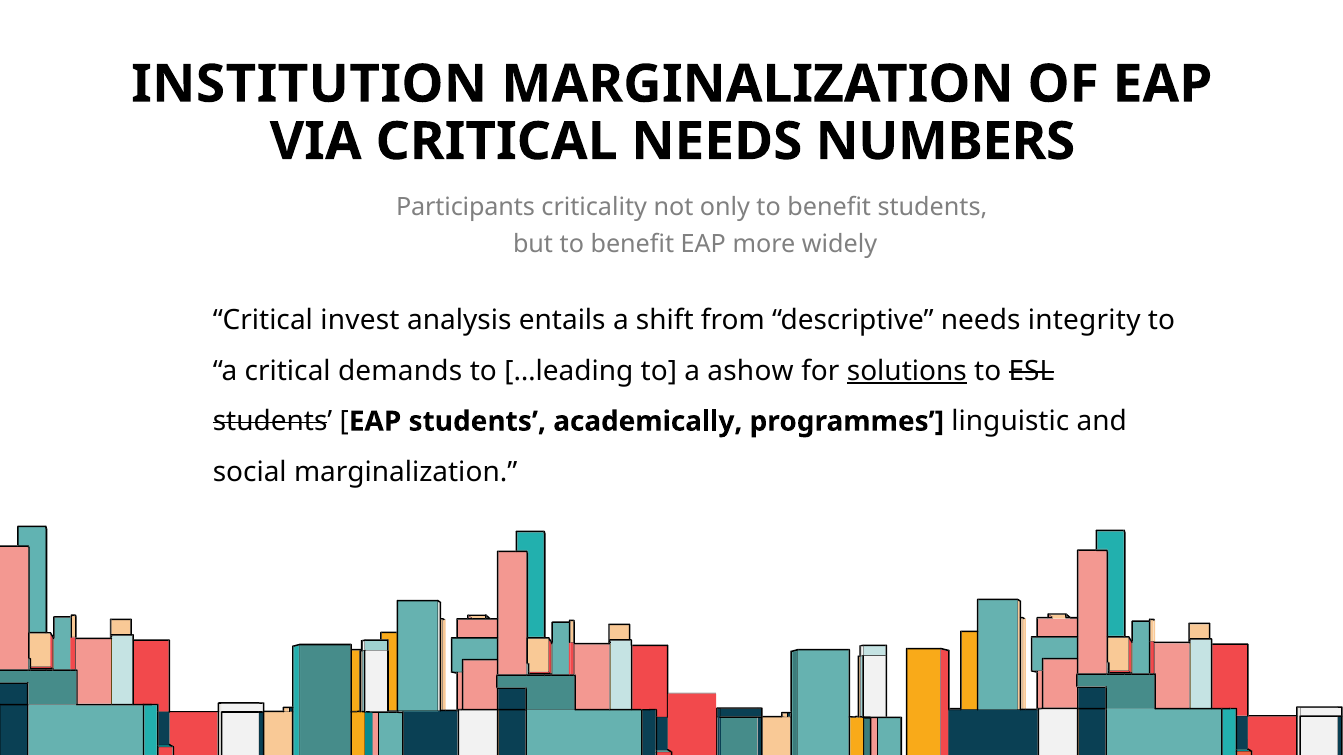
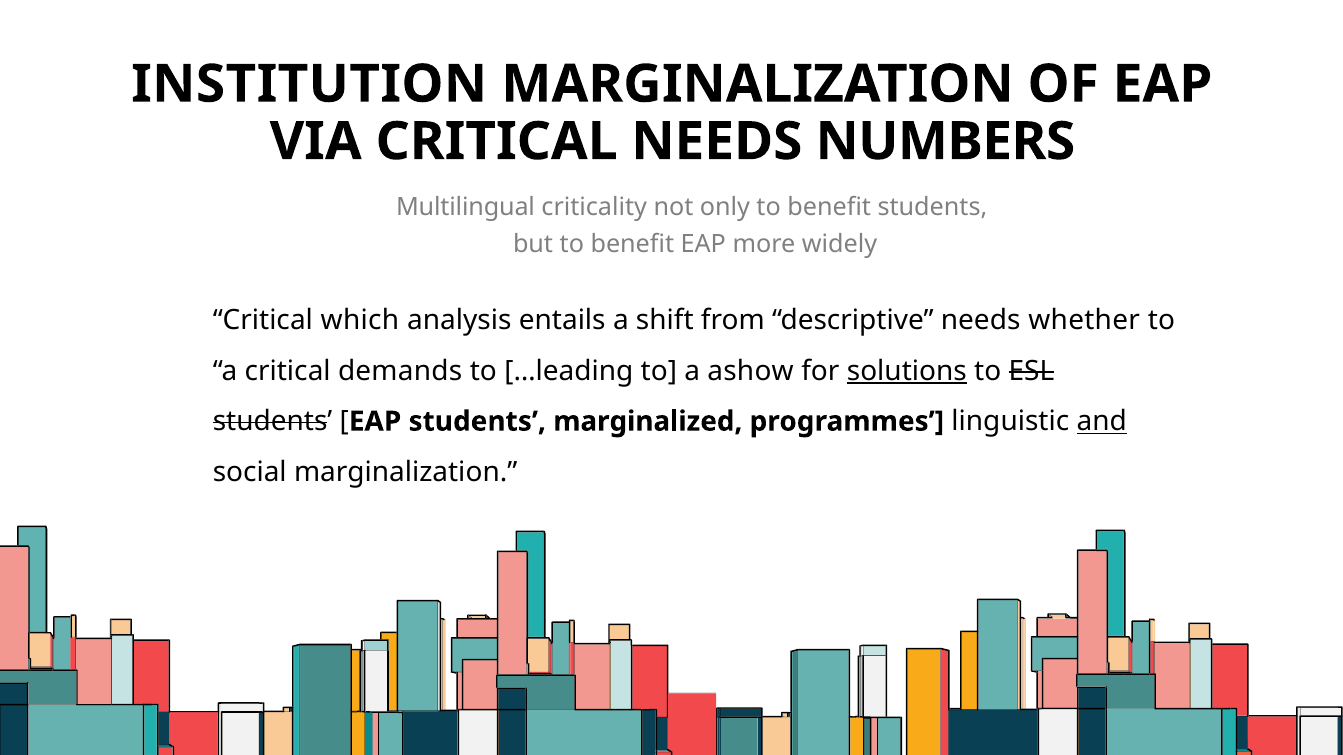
Participants: Participants -> Multilingual
invest: invest -> which
integrity: integrity -> whether
academically: academically -> marginalized
and underline: none -> present
